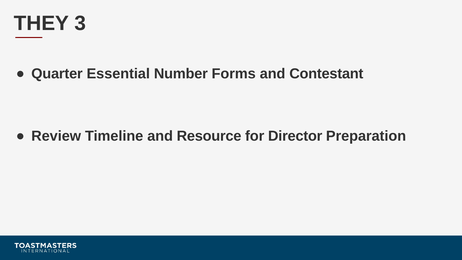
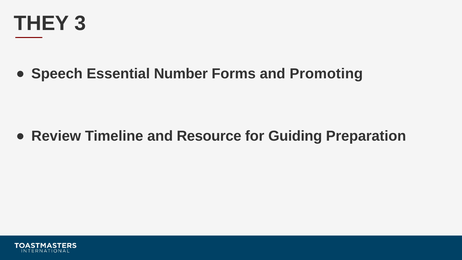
Quarter: Quarter -> Speech
Contestant: Contestant -> Promoting
Director: Director -> Guiding
